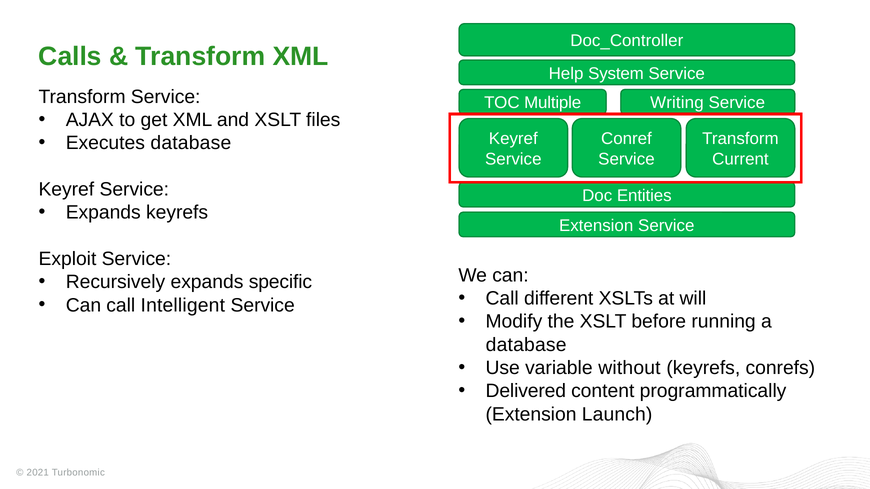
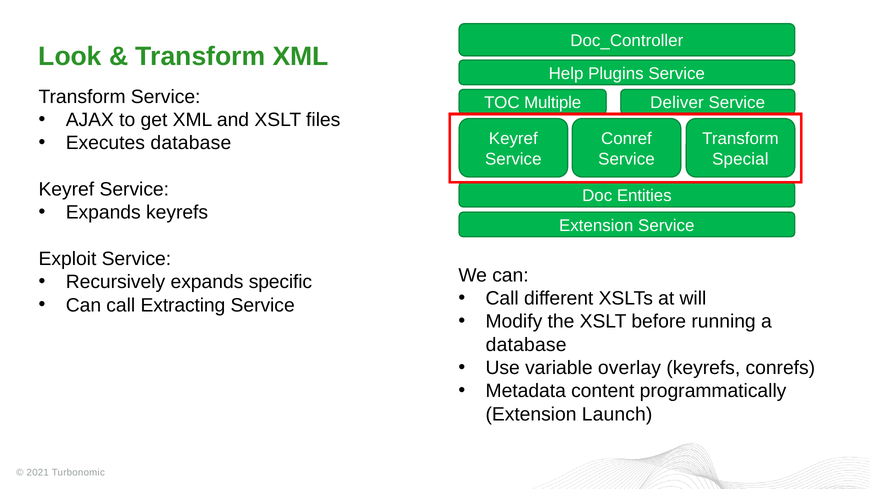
Calls: Calls -> Look
System: System -> Plugins
Writing: Writing -> Deliver
Current: Current -> Special
Intelligent: Intelligent -> Extracting
without: without -> overlay
Delivered: Delivered -> Metadata
